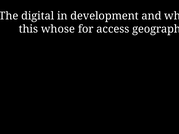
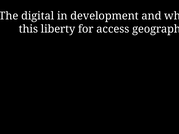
whose: whose -> liberty
